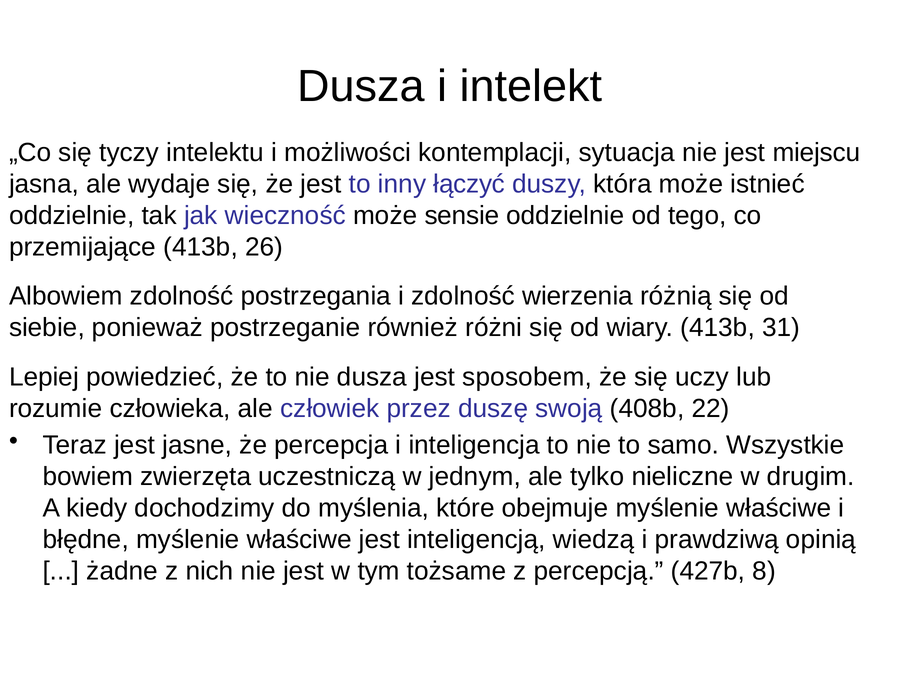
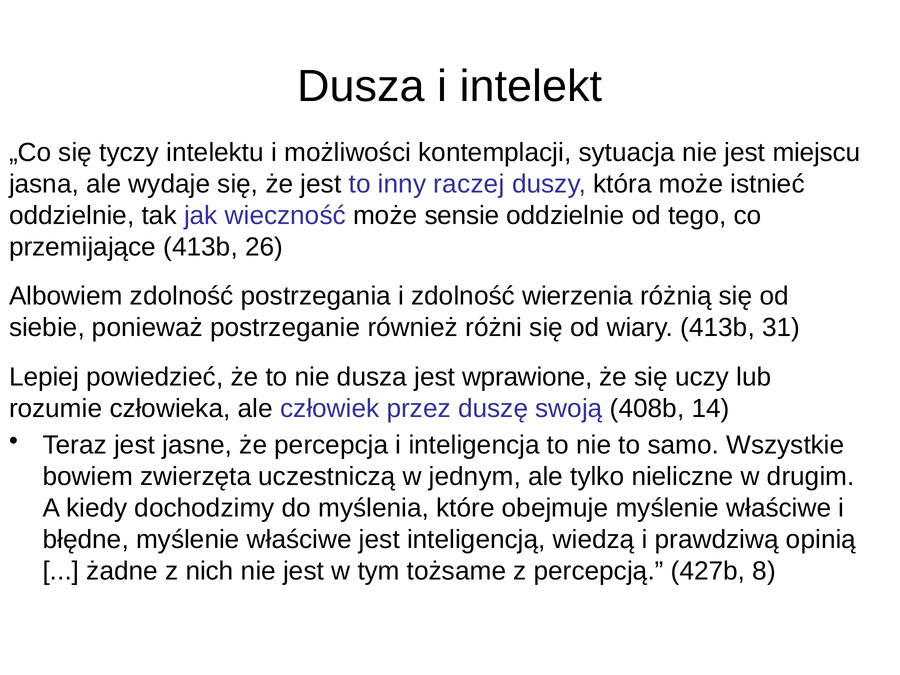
łączyć: łączyć -> raczej
sposobem: sposobem -> wprawione
22: 22 -> 14
